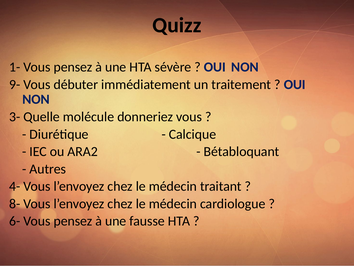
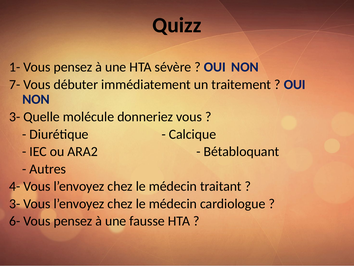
9-: 9- -> 7-
8- at (15, 203): 8- -> 3-
